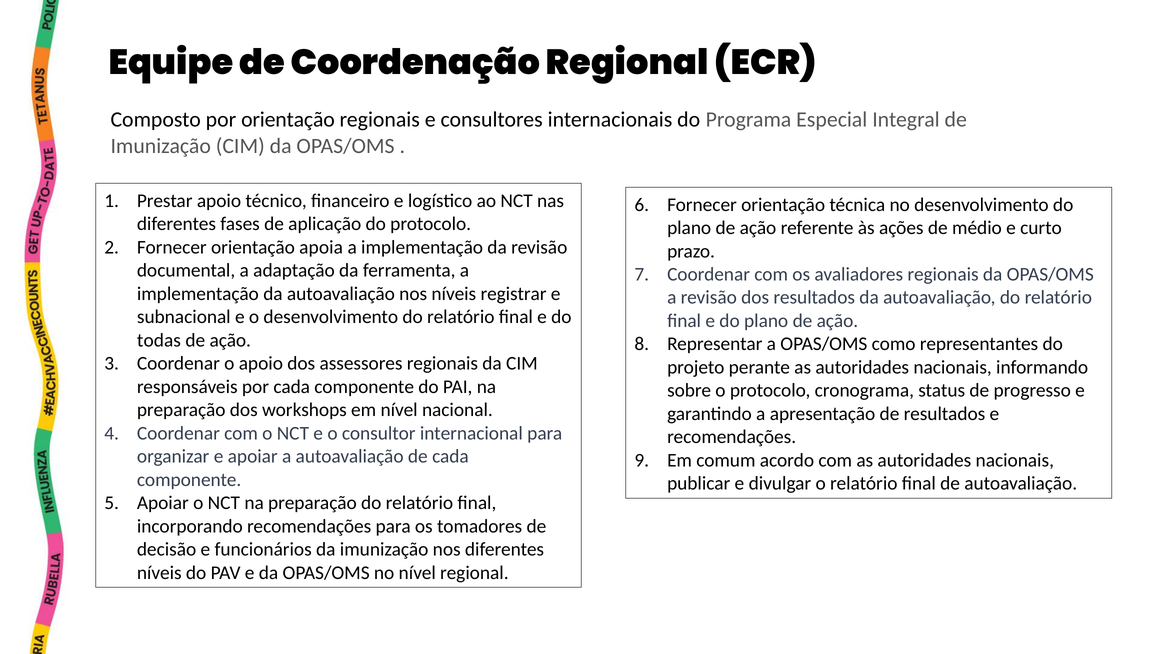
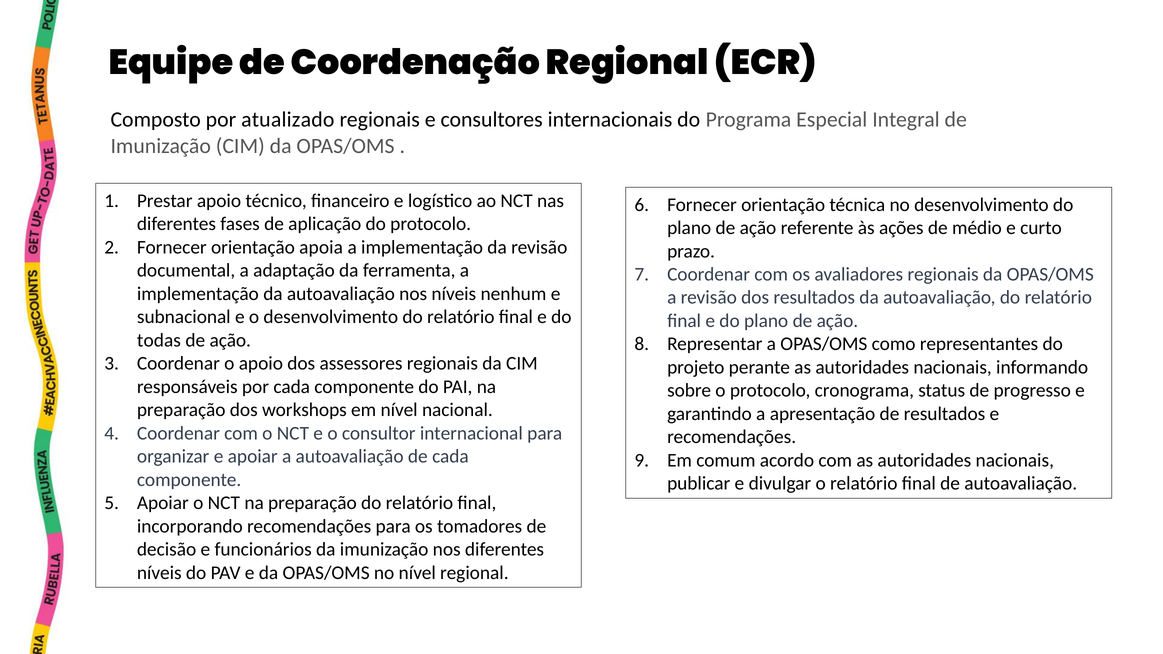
por orientação: orientação -> atualizado
registrar: registrar -> nenhum
